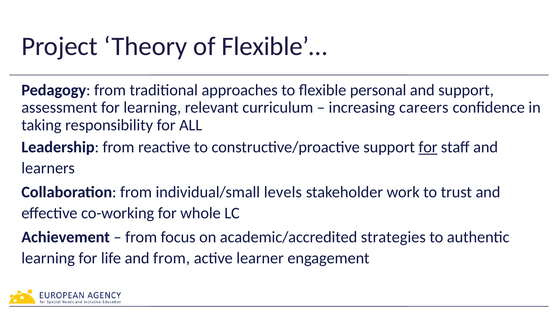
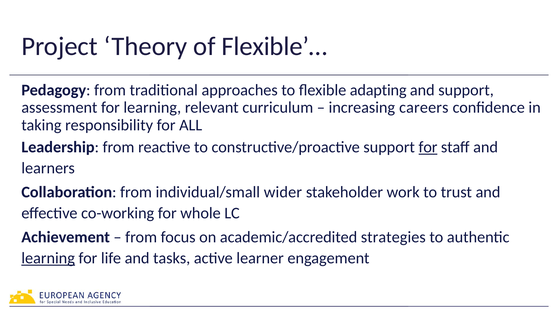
personal: personal -> adapting
levels: levels -> wider
learning at (48, 258) underline: none -> present
and from: from -> tasks
